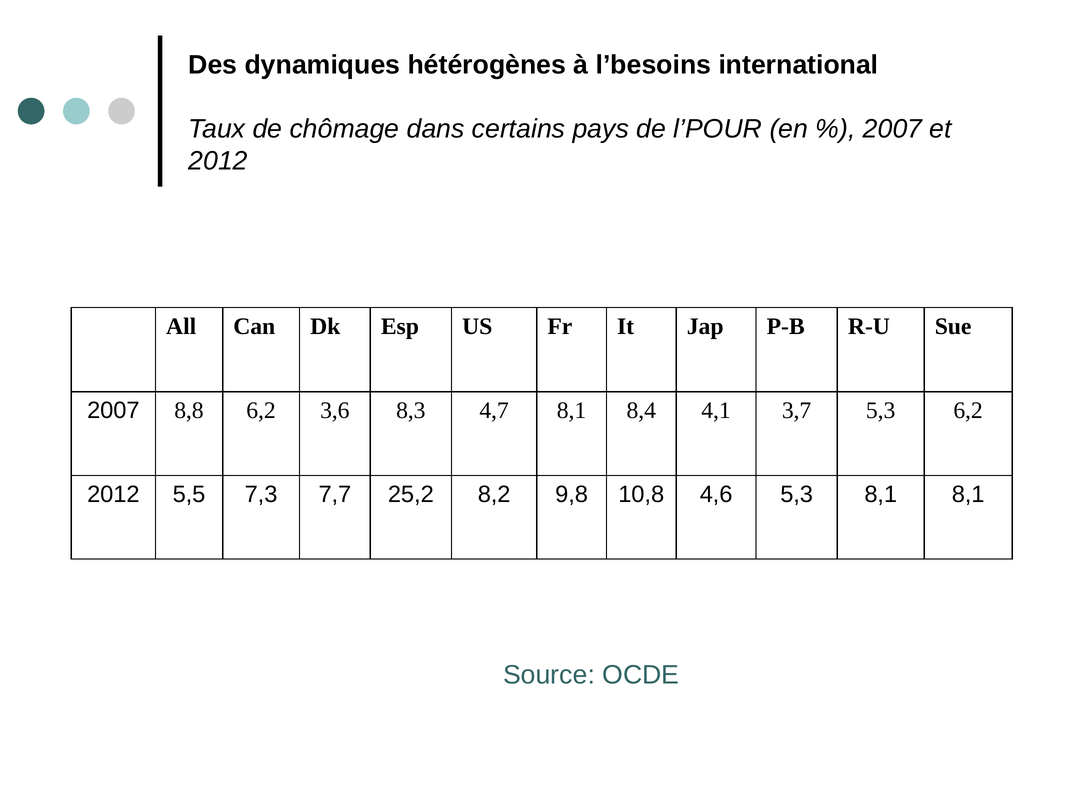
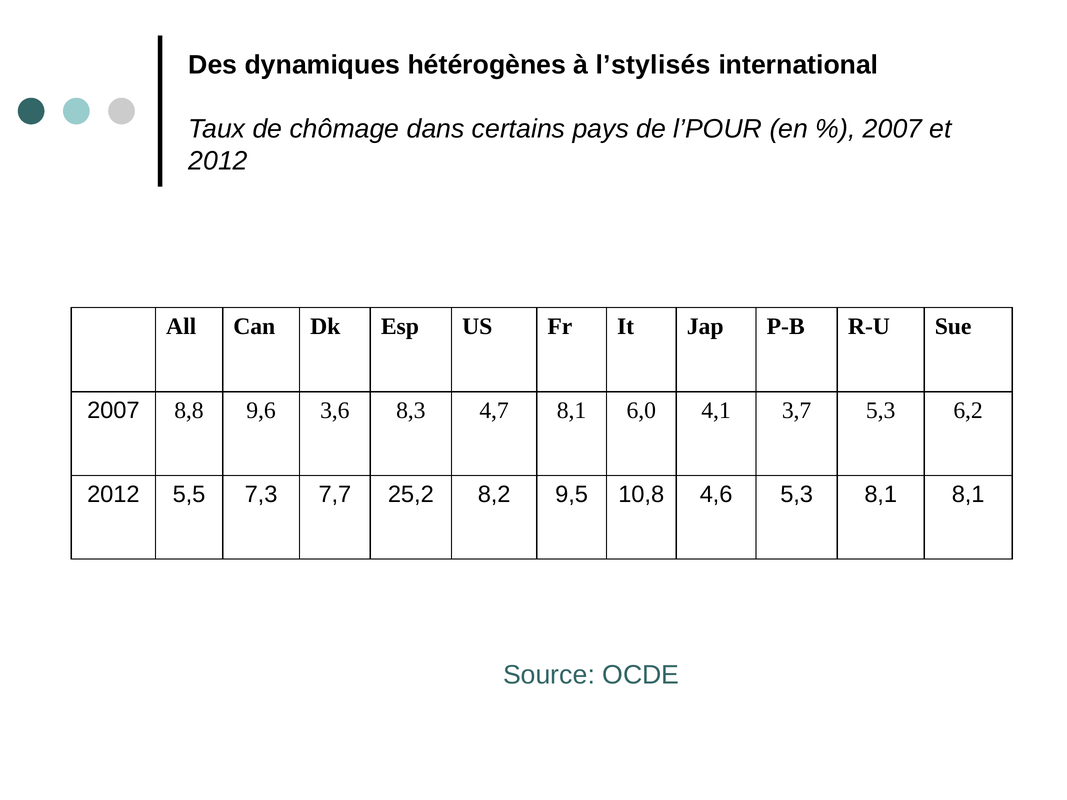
l’besoins: l’besoins -> l’stylisés
8,8 6,2: 6,2 -> 9,6
8,4: 8,4 -> 6,0
9,8: 9,8 -> 9,5
